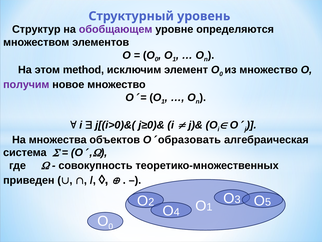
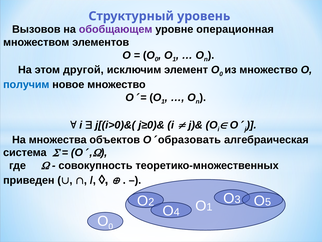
Структур: Структур -> Вызовов
определяются: определяются -> операционная
method: method -> другой
получим colour: purple -> blue
